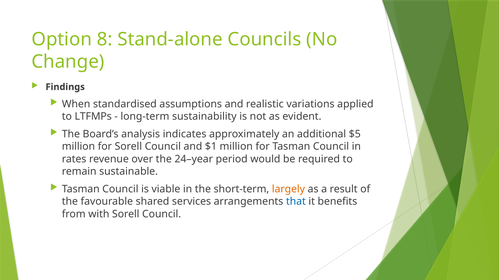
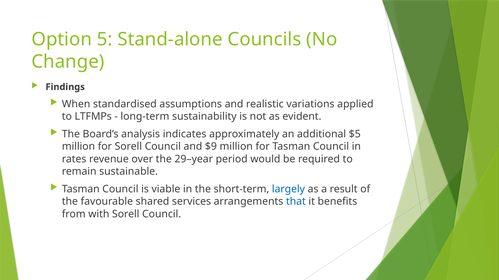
8: 8 -> 5
$1: $1 -> $9
24–year: 24–year -> 29–year
largely colour: orange -> blue
